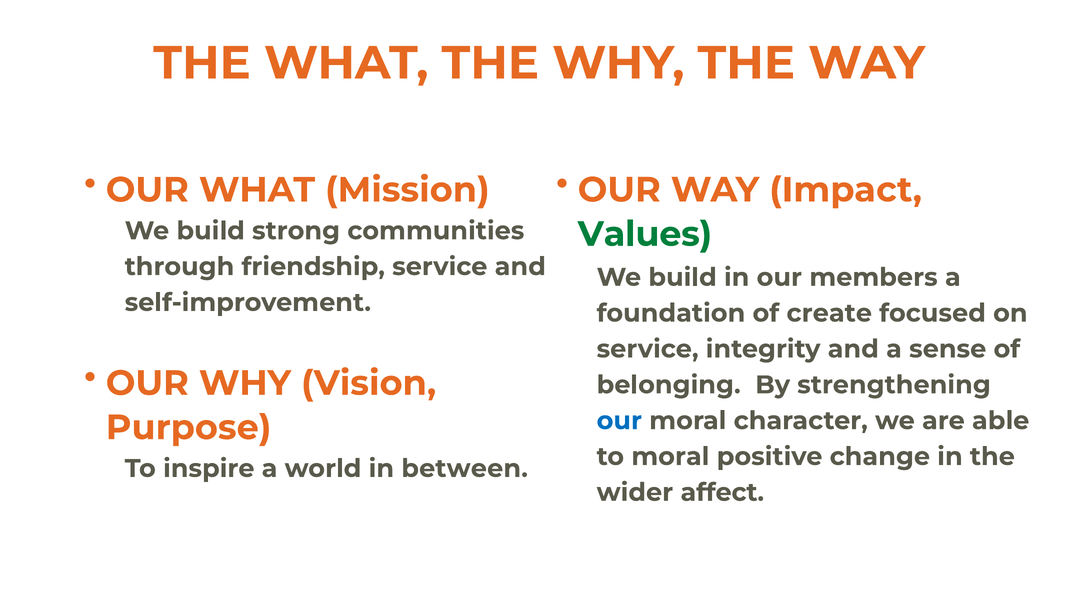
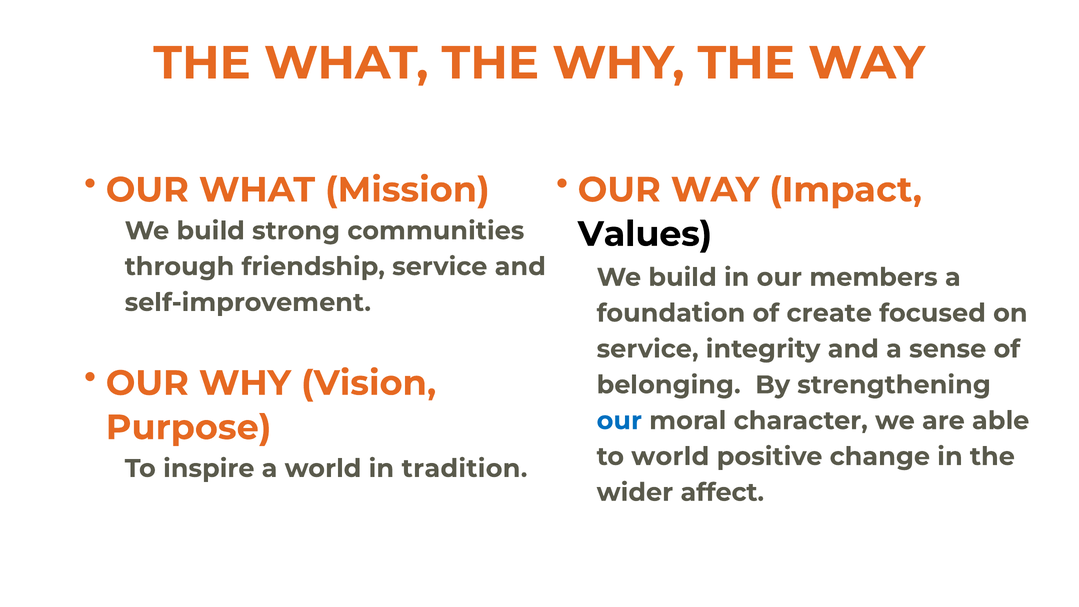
Values colour: green -> black
to moral: moral -> world
between: between -> tradition
